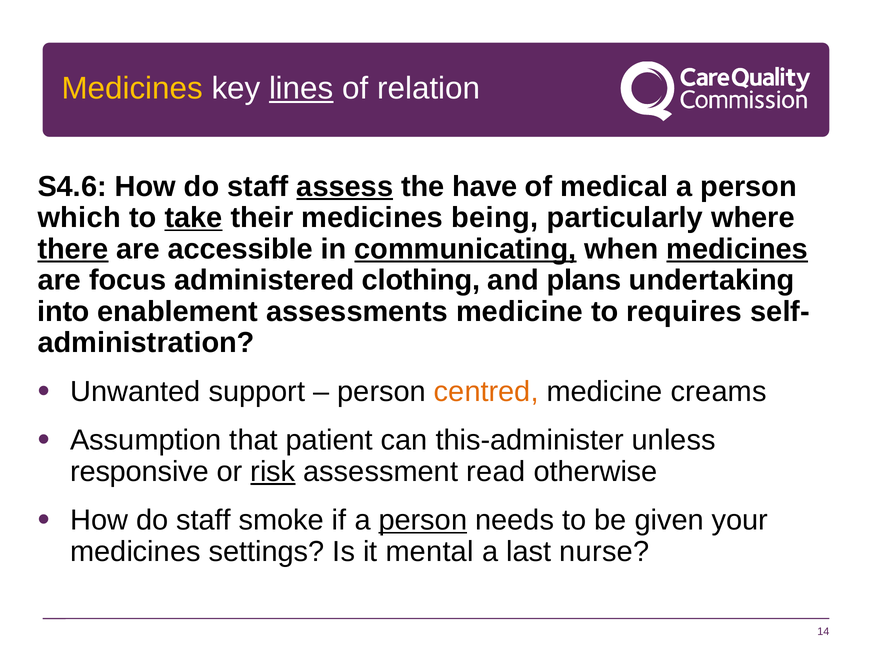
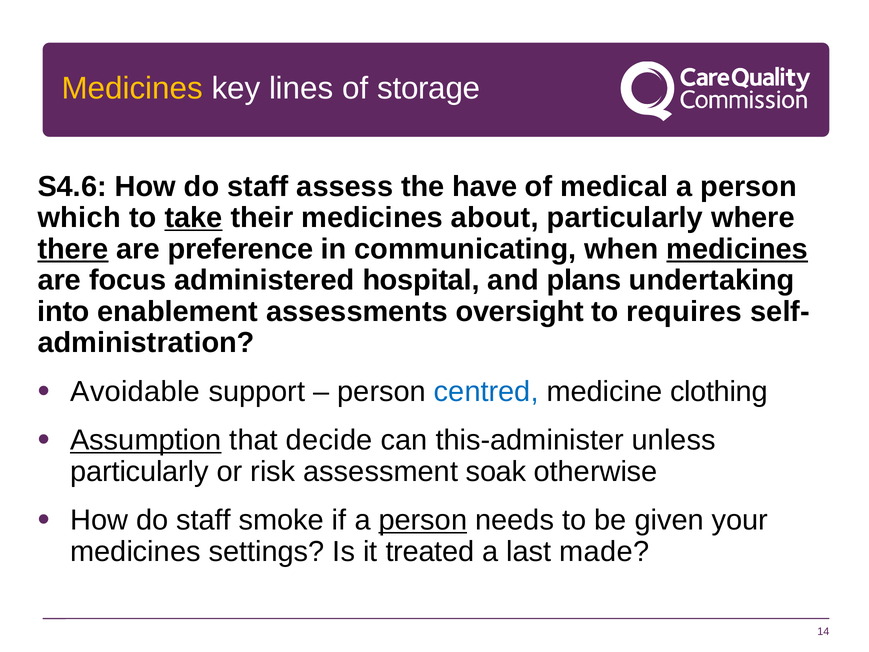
lines underline: present -> none
relation: relation -> storage
assess underline: present -> none
being: being -> about
accessible: accessible -> preference
communicating underline: present -> none
clothing: clothing -> hospital
assessments medicine: medicine -> oversight
Unwanted: Unwanted -> Avoidable
centred colour: orange -> blue
creams: creams -> clothing
Assumption underline: none -> present
patient: patient -> decide
responsive at (139, 471): responsive -> particularly
risk underline: present -> none
read: read -> soak
mental: mental -> treated
nurse: nurse -> made
